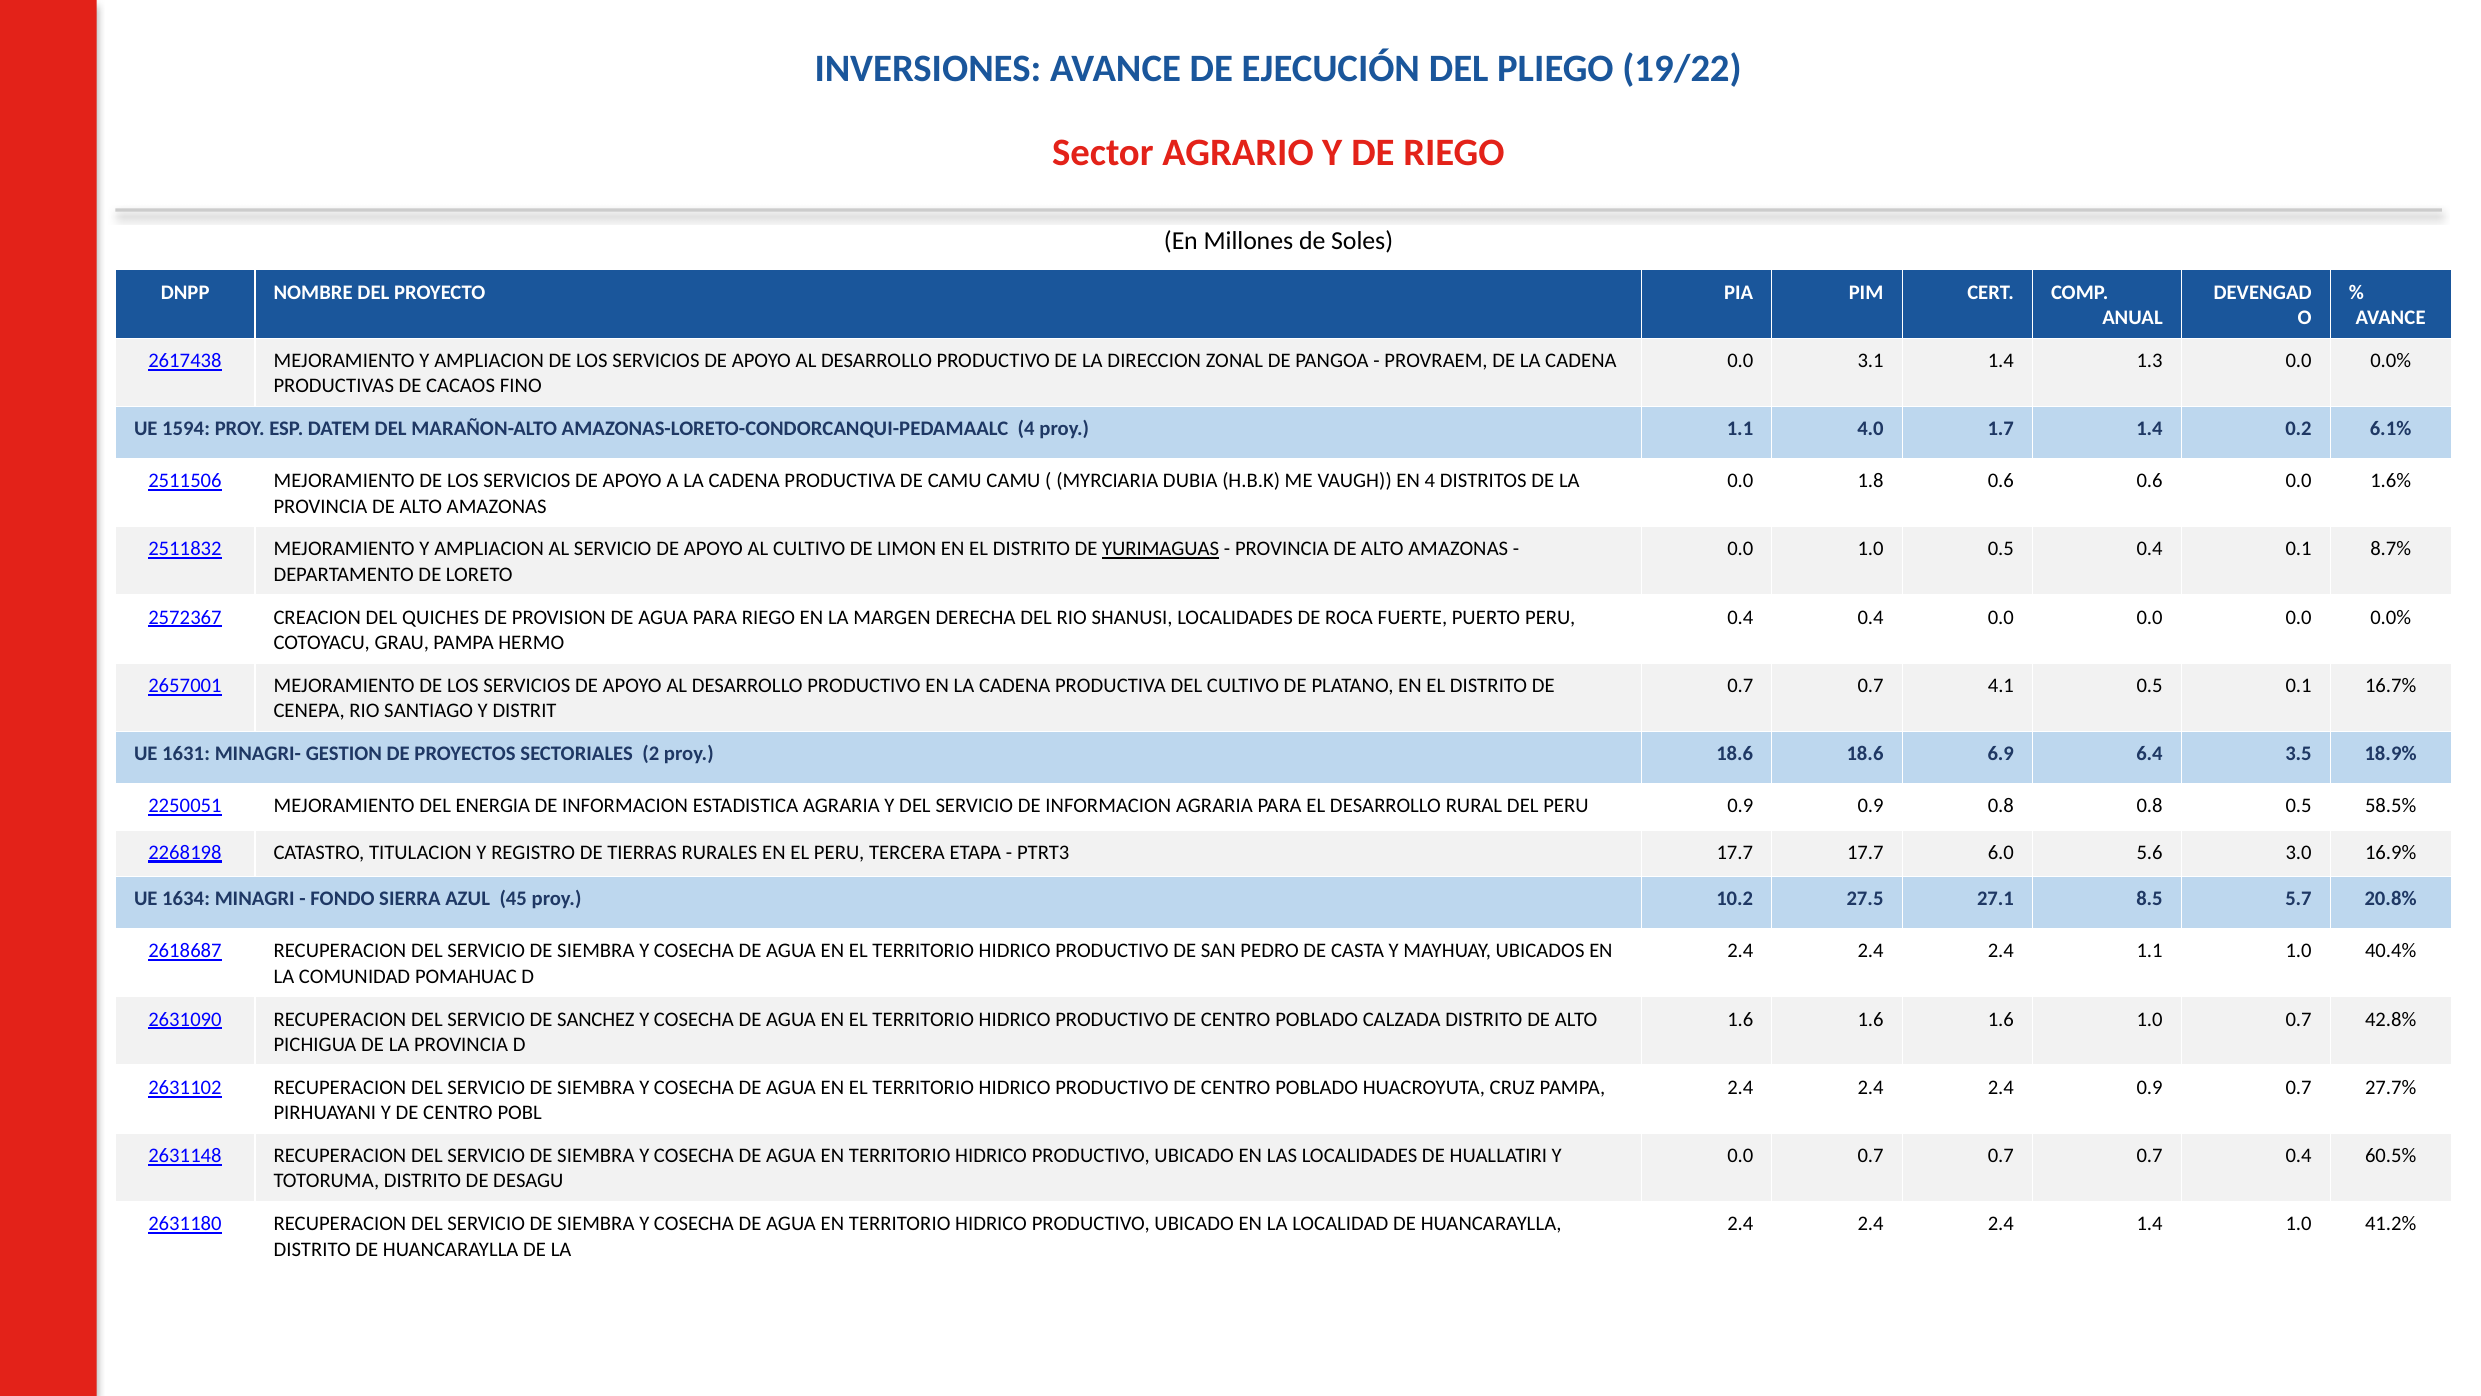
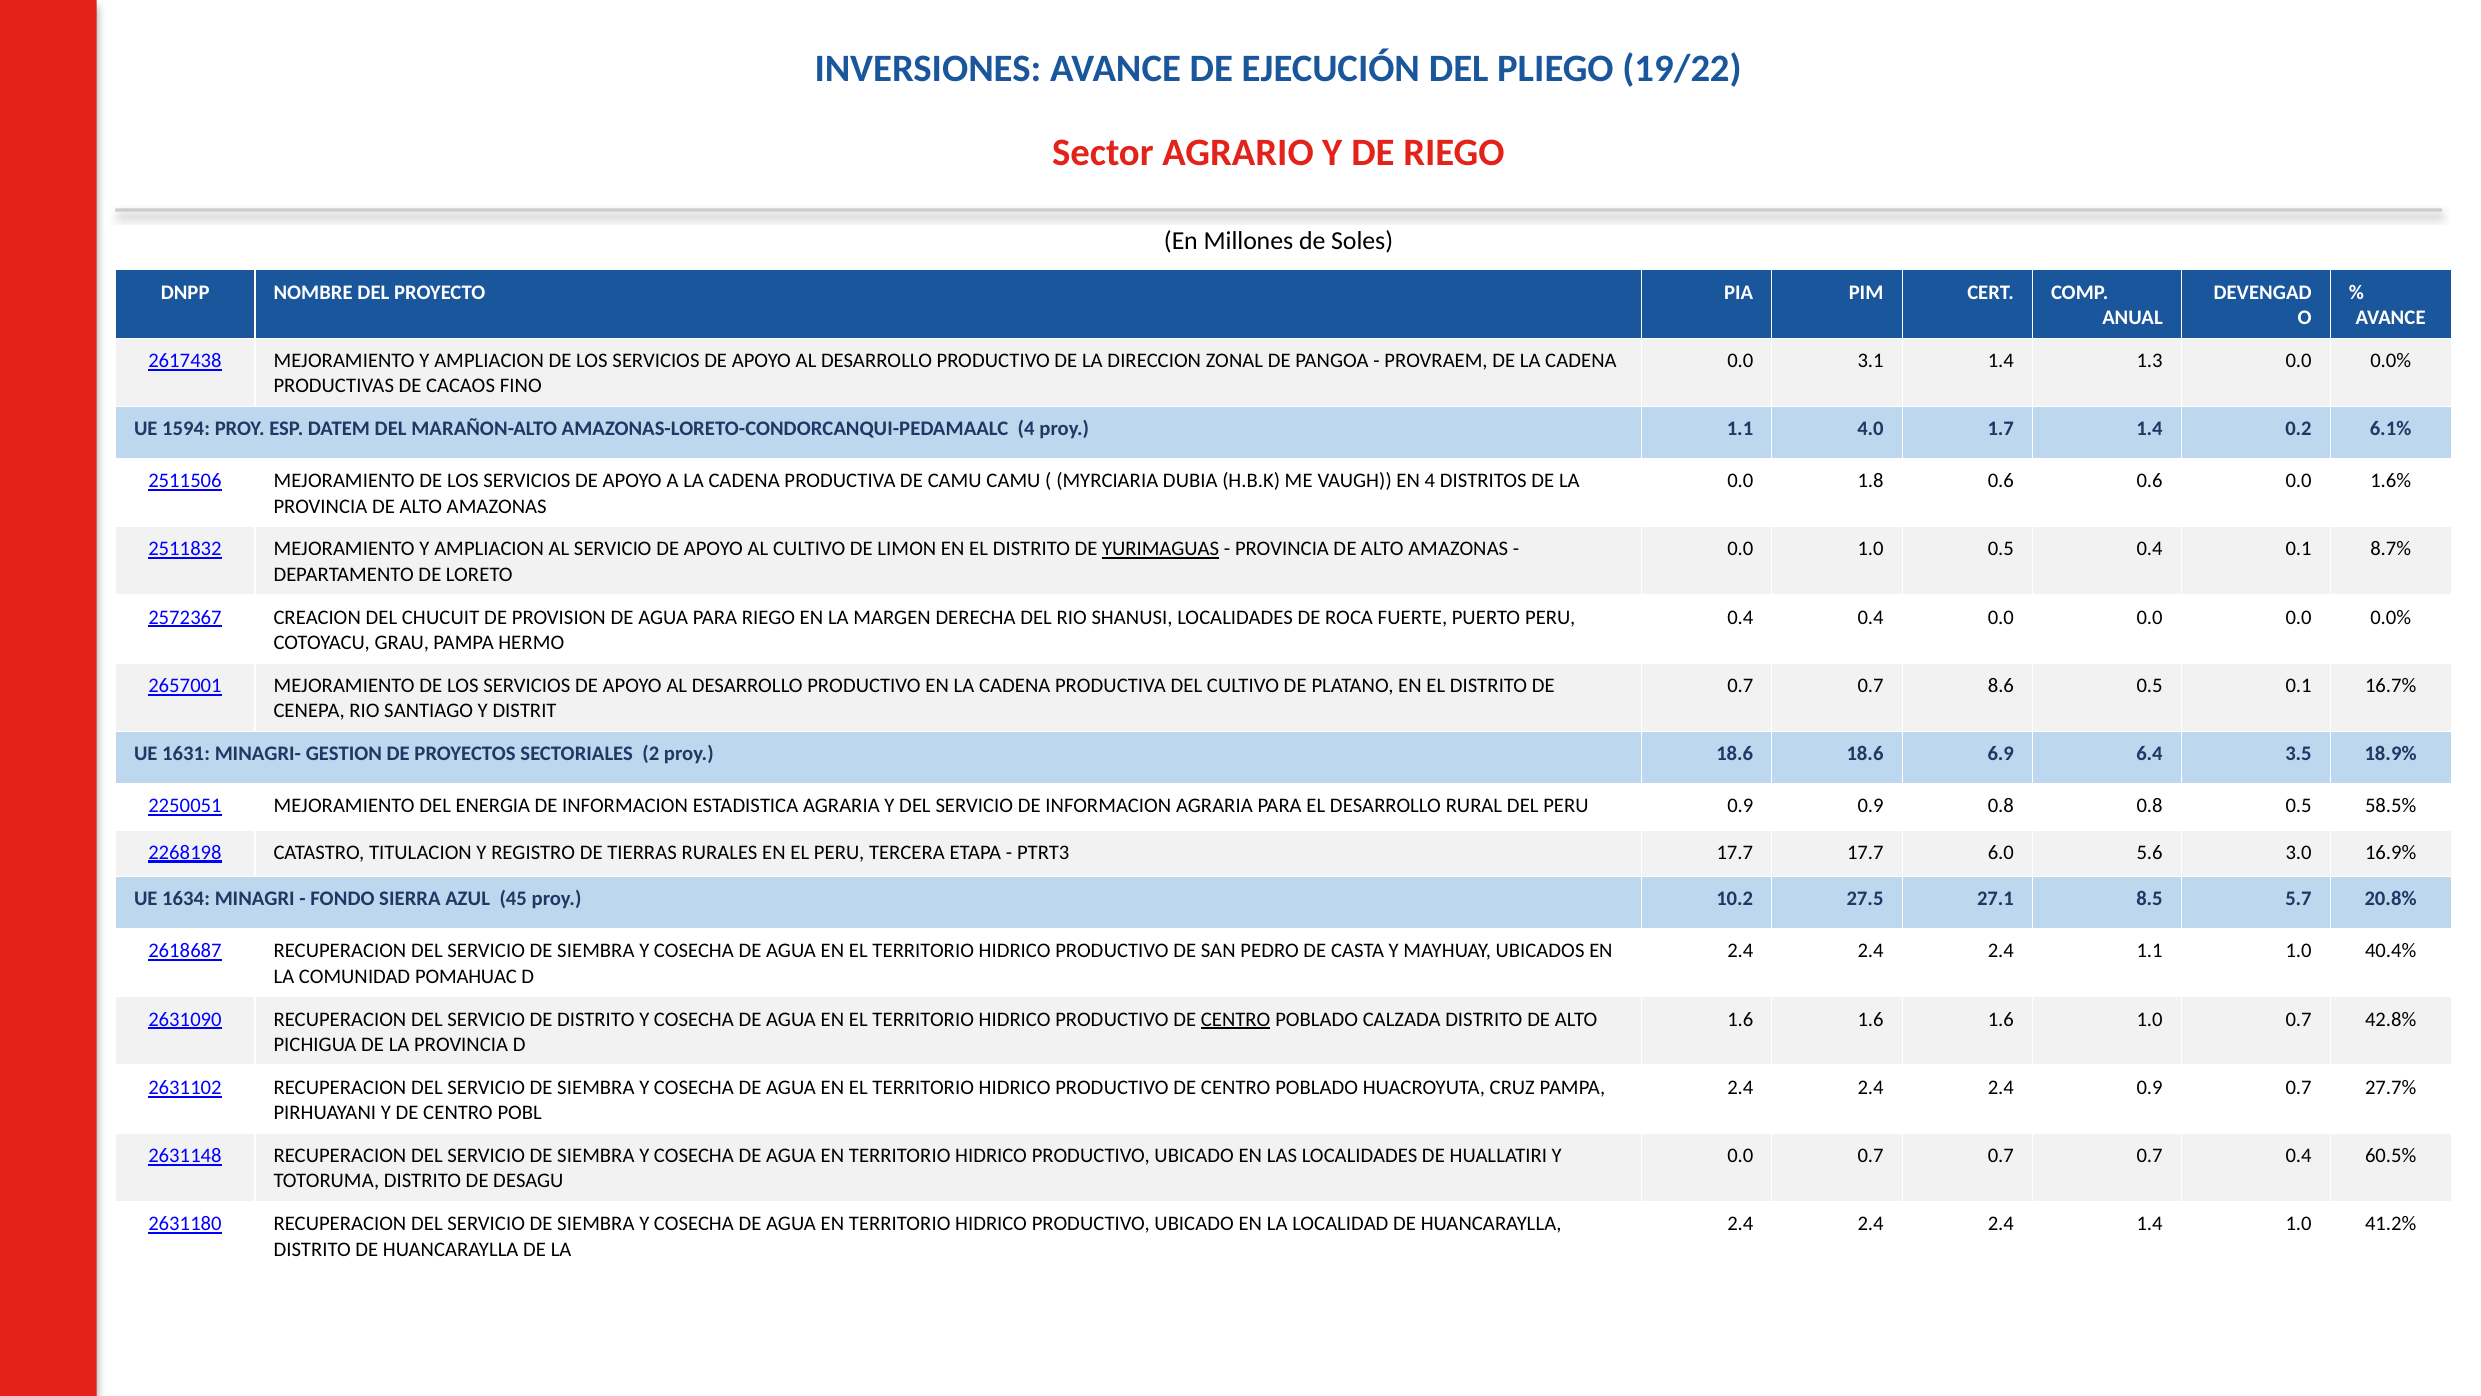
QUICHES: QUICHES -> CHUCUIT
4.1: 4.1 -> 8.6
DE SANCHEZ: SANCHEZ -> DISTRITO
CENTRO at (1236, 1019) underline: none -> present
